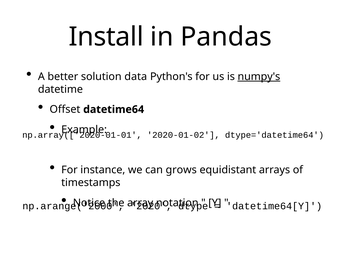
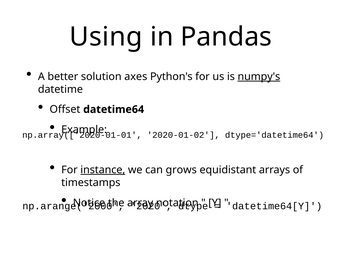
Install: Install -> Using
data: data -> axes
instance underline: none -> present
